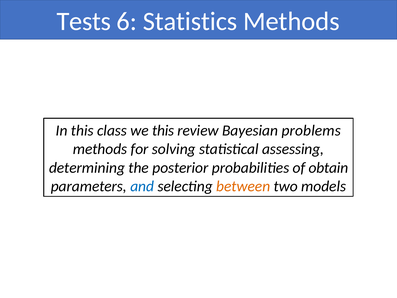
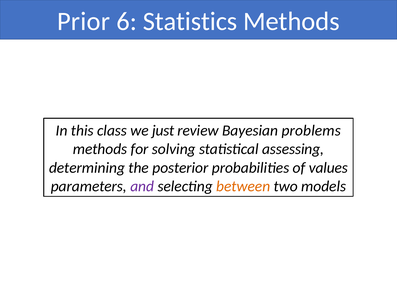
Tests: Tests -> Prior
we this: this -> just
obtain: obtain -> values
and colour: blue -> purple
